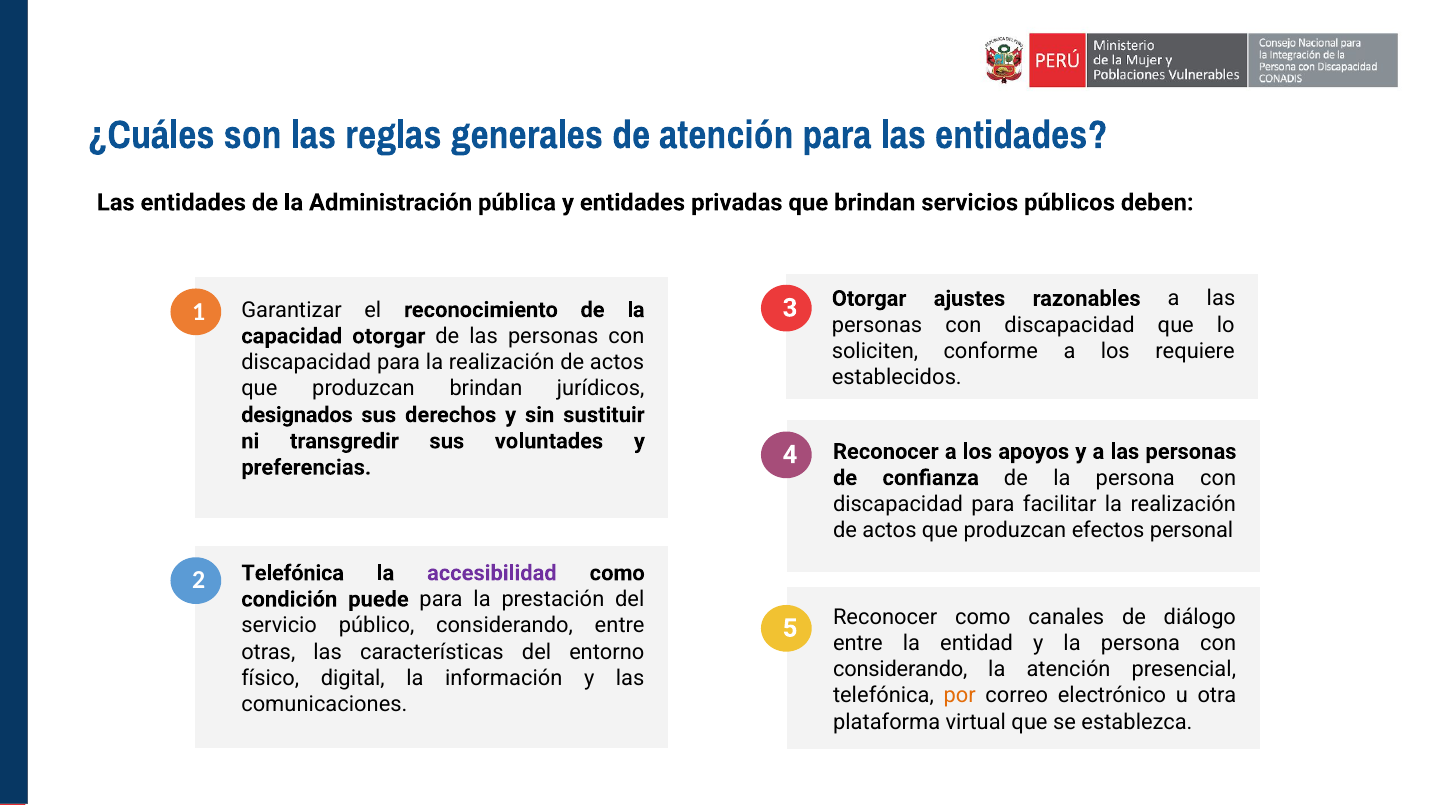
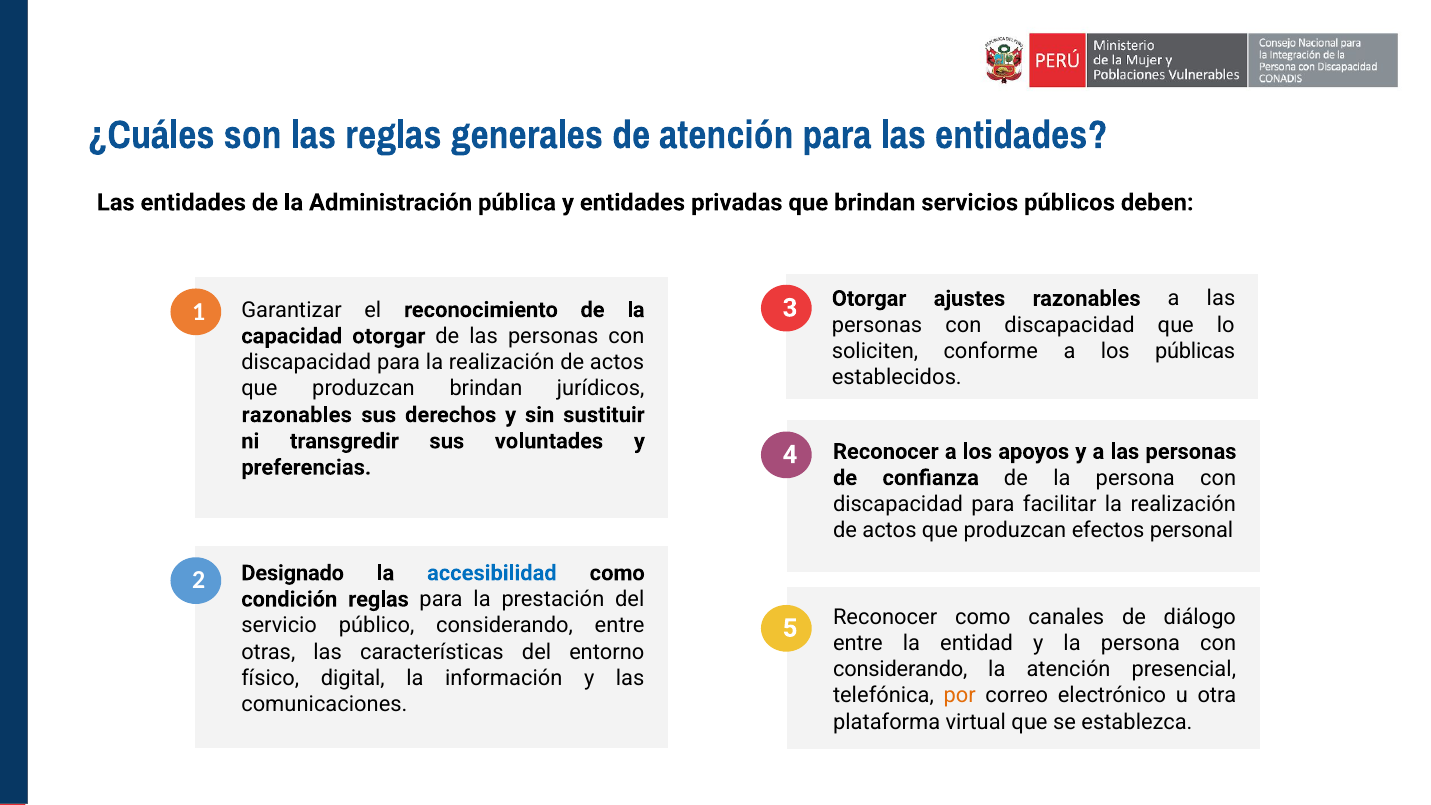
requiere: requiere -> públicas
designados at (297, 415): designados -> razonables
Telefónica at (293, 573): Telefónica -> Designado
accesibilidad colour: purple -> blue
condición puede: puede -> reglas
